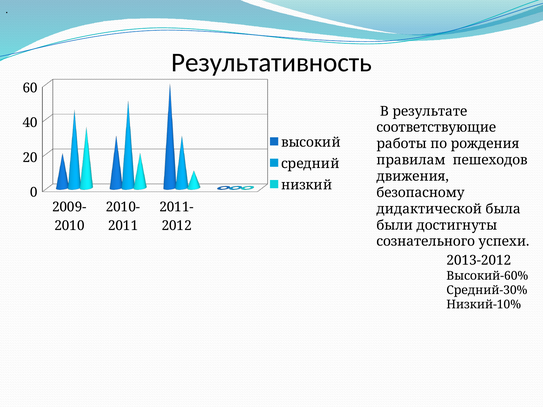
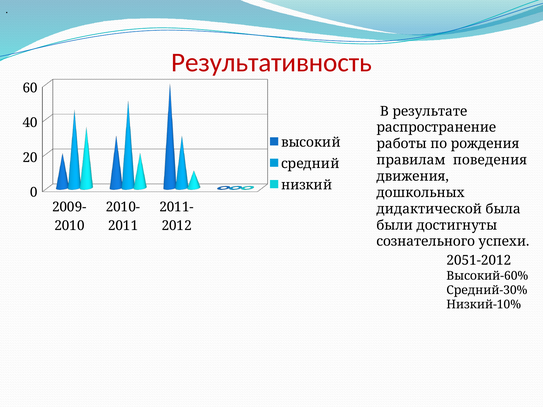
Результативность colour: black -> red
соответствующие: соответствующие -> распространение
пешеходов: пешеходов -> поведения
безопасному: безопасному -> дошкольных
2013-2012: 2013-2012 -> 2051-2012
